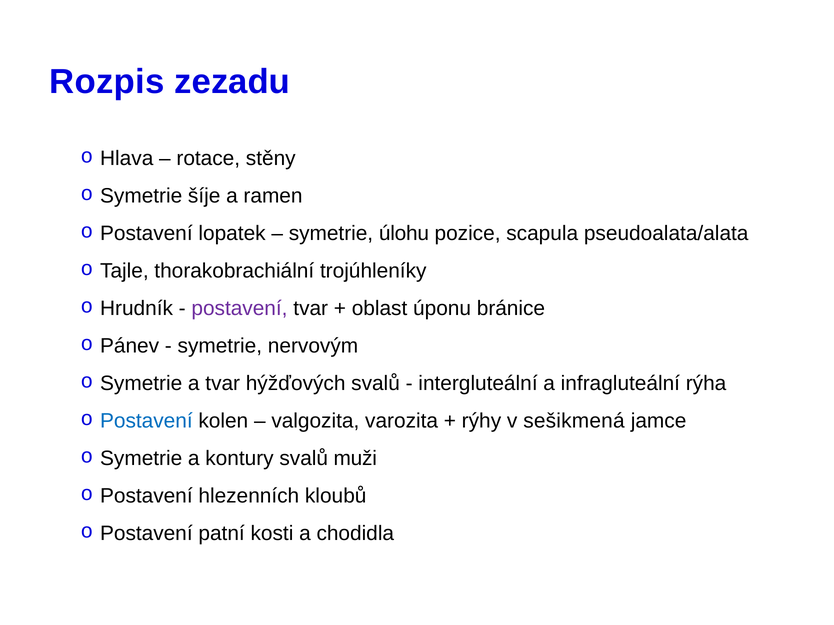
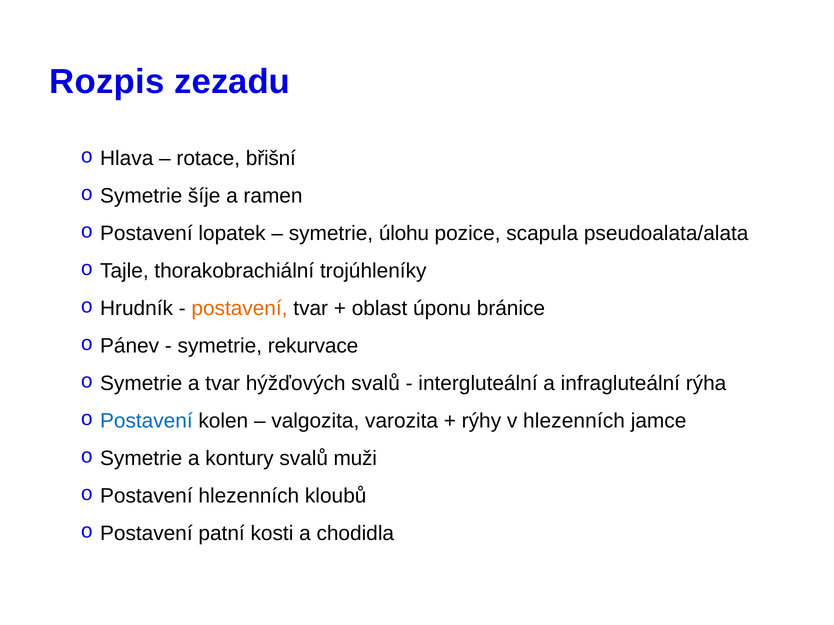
stěny: stěny -> břišní
postavení at (239, 309) colour: purple -> orange
nervovým: nervovým -> rekurvace
v sešikmená: sešikmená -> hlezenních
